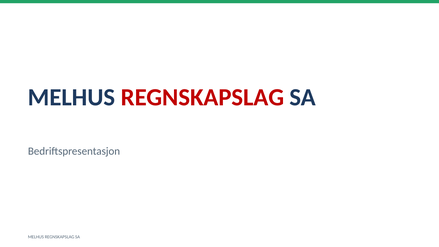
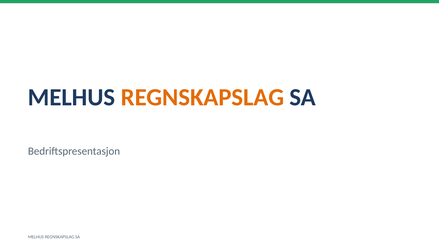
REGNSKAPSLAG at (202, 97) colour: red -> orange
